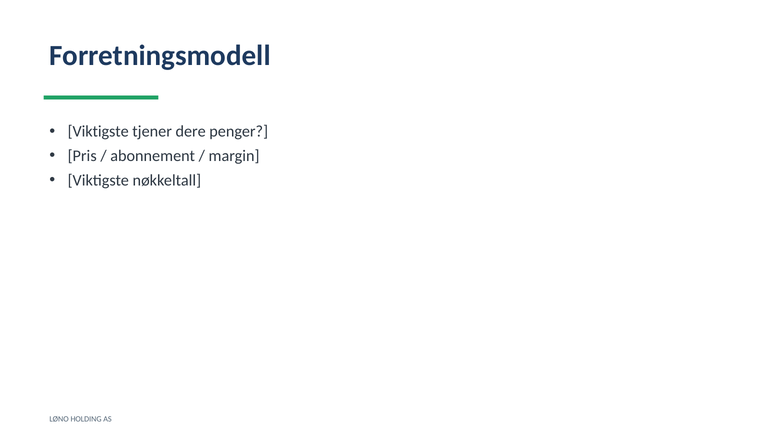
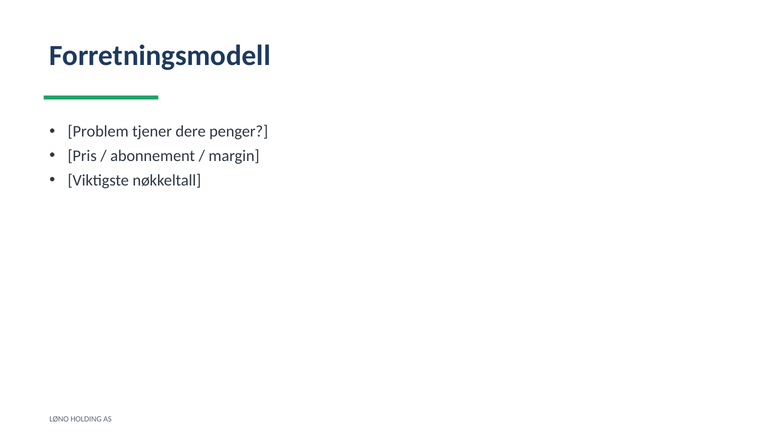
Viktigste at (98, 132): Viktigste -> Problem
